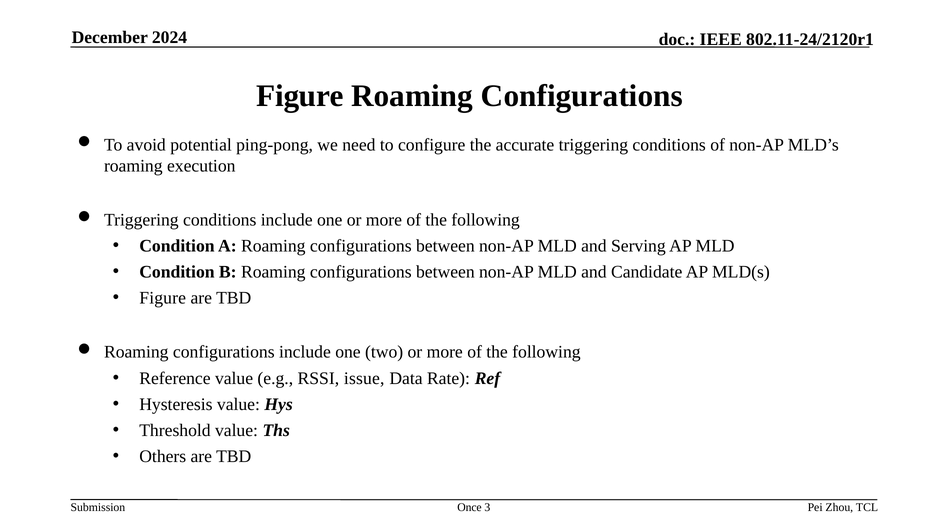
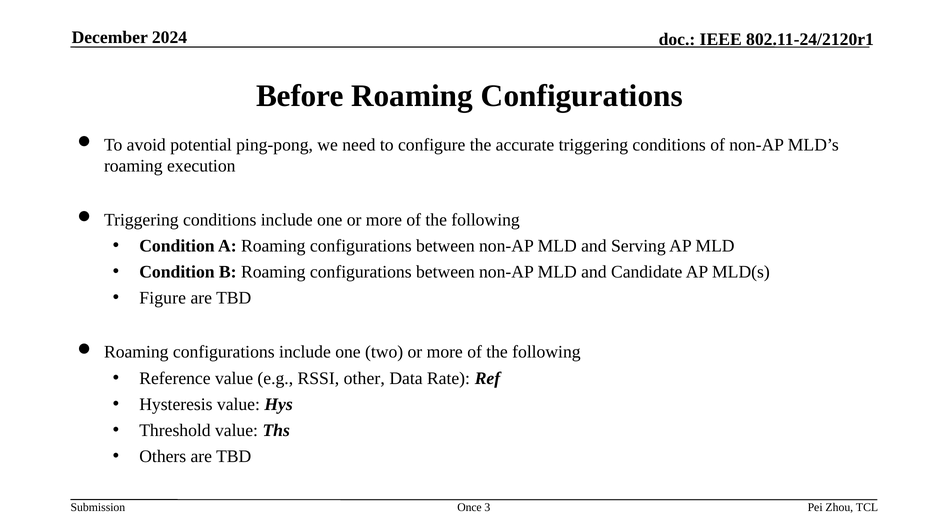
Figure at (300, 96): Figure -> Before
issue: issue -> other
